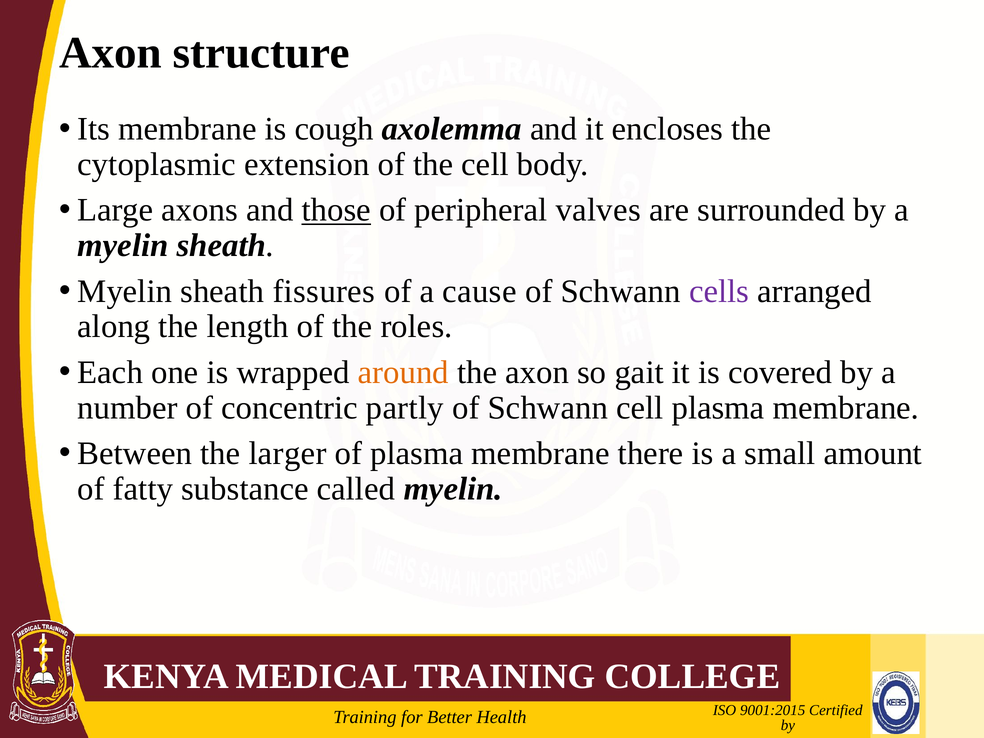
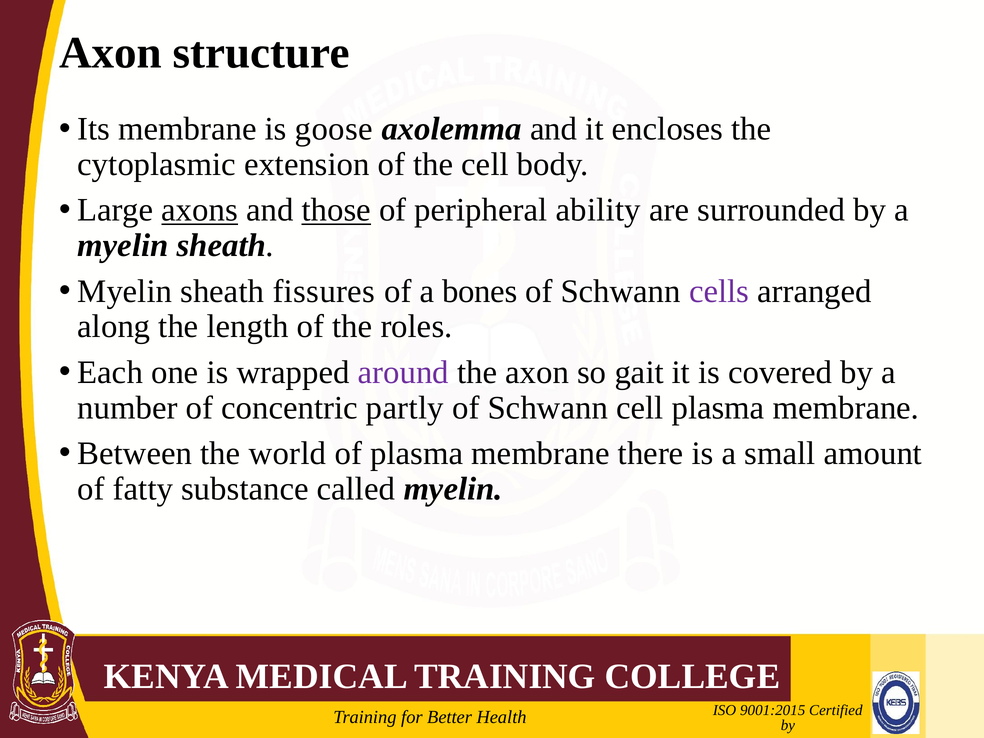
cough: cough -> goose
axons underline: none -> present
valves: valves -> ability
cause: cause -> bones
around colour: orange -> purple
larger: larger -> world
